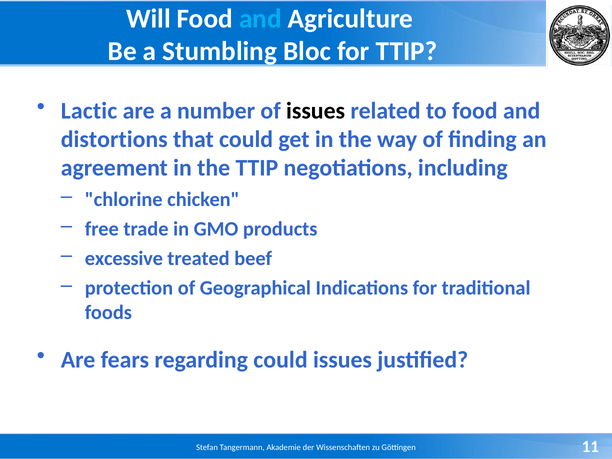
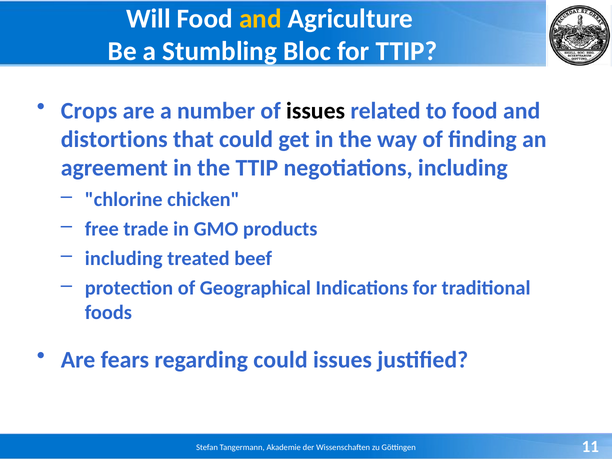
and at (260, 19) colour: light blue -> yellow
Lactic: Lactic -> Crops
excessive at (124, 259): excessive -> including
